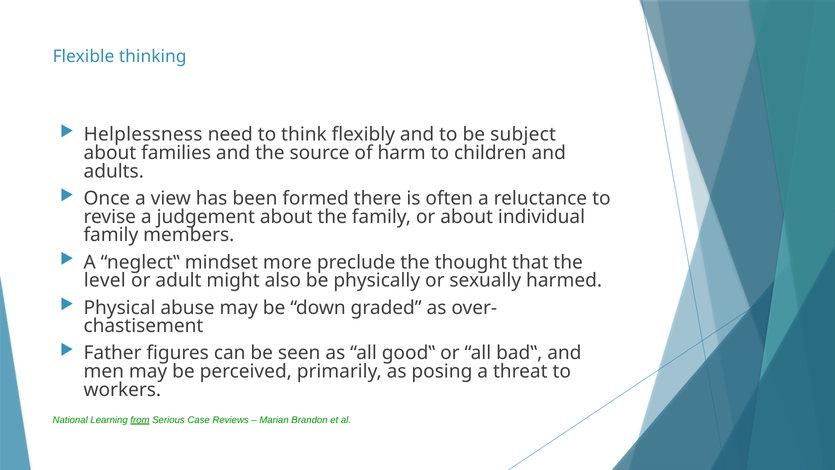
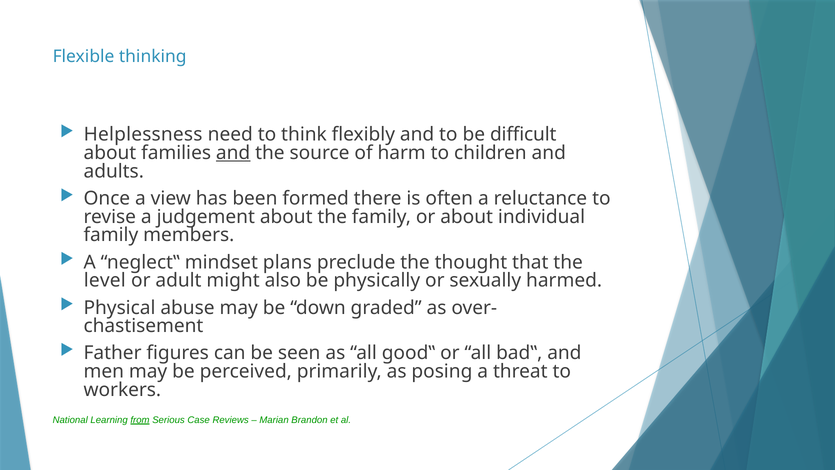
subject: subject -> difficult
and at (233, 153) underline: none -> present
more: more -> plans
